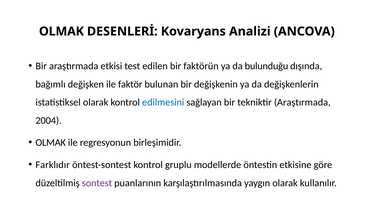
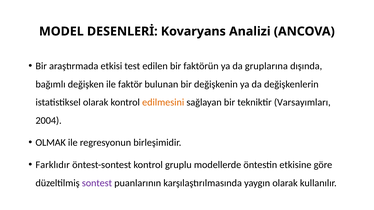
OLMAK at (61, 31): OLMAK -> MODEL
bulunduğu: bulunduğu -> gruplarına
edilmesini colour: blue -> orange
tekniktir Araştırmada: Araştırmada -> Varsayımları
